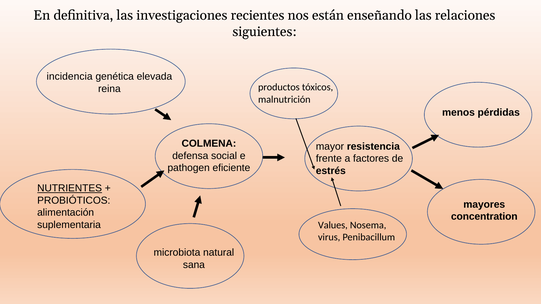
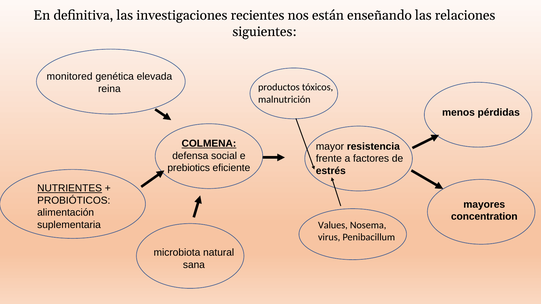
incidencia: incidencia -> monitored
COLMENA underline: none -> present
pathogen: pathogen -> prebiotics
